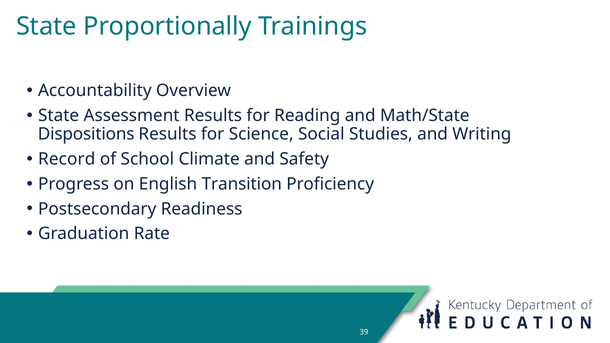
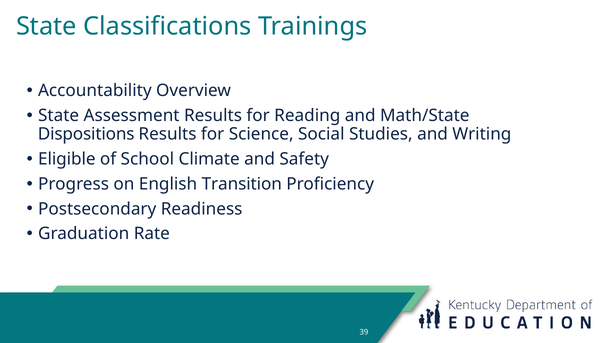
Proportionally: Proportionally -> Classifications
Record: Record -> Eligible
